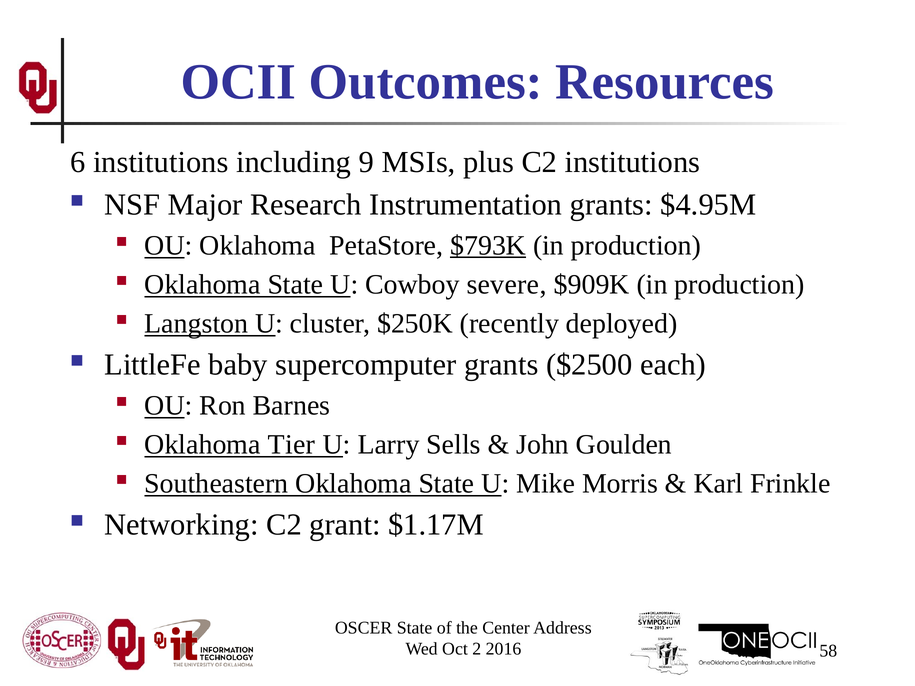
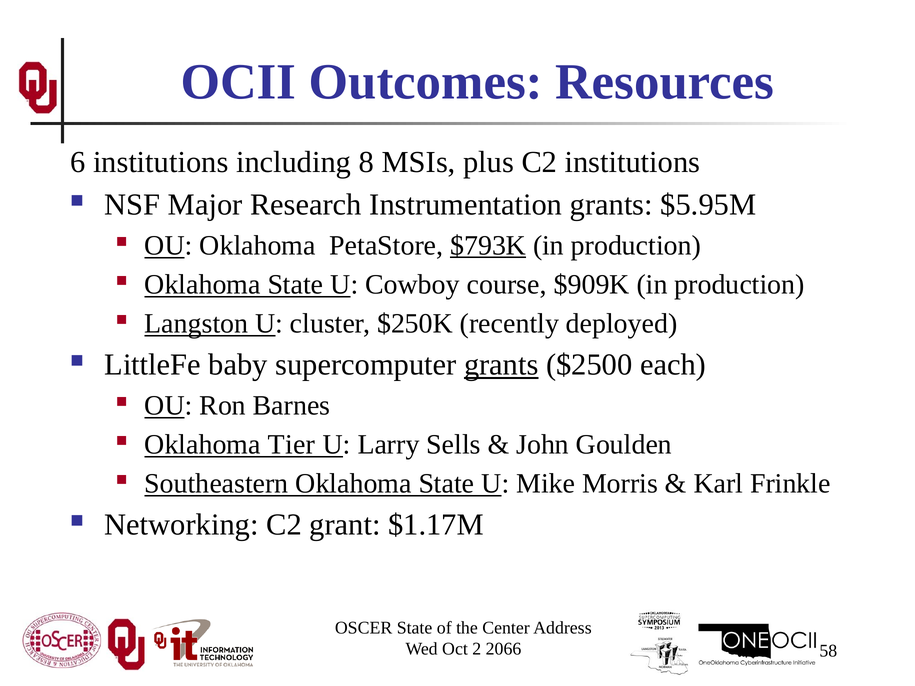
9: 9 -> 8
$4.95M: $4.95M -> $5.95M
severe: severe -> course
grants at (501, 365) underline: none -> present
2016: 2016 -> 2066
